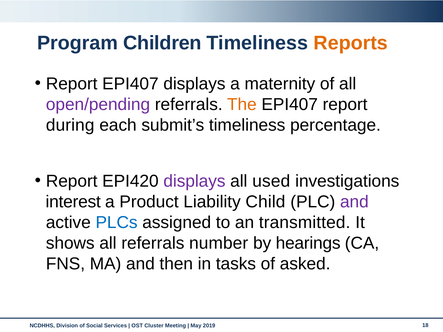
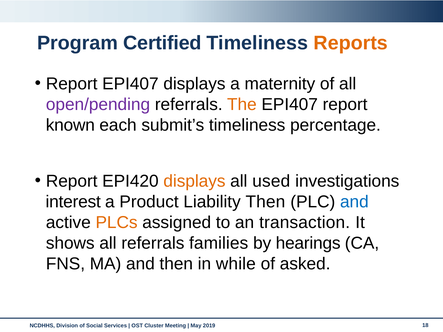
Children: Children -> Certified
during: during -> known
displays at (194, 181) colour: purple -> orange
Liability Child: Child -> Then
and at (354, 202) colour: purple -> blue
PLCs colour: blue -> orange
transmitted: transmitted -> transaction
number: number -> families
tasks: tasks -> while
